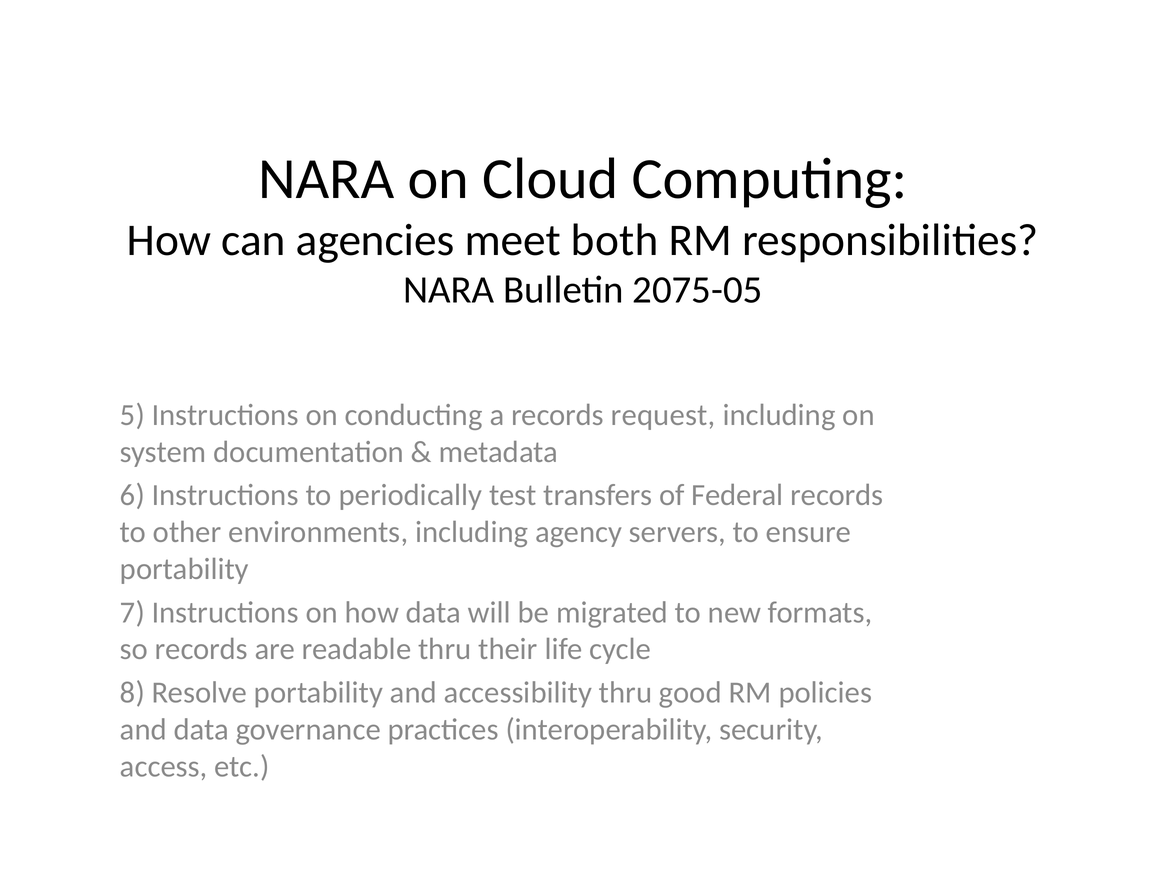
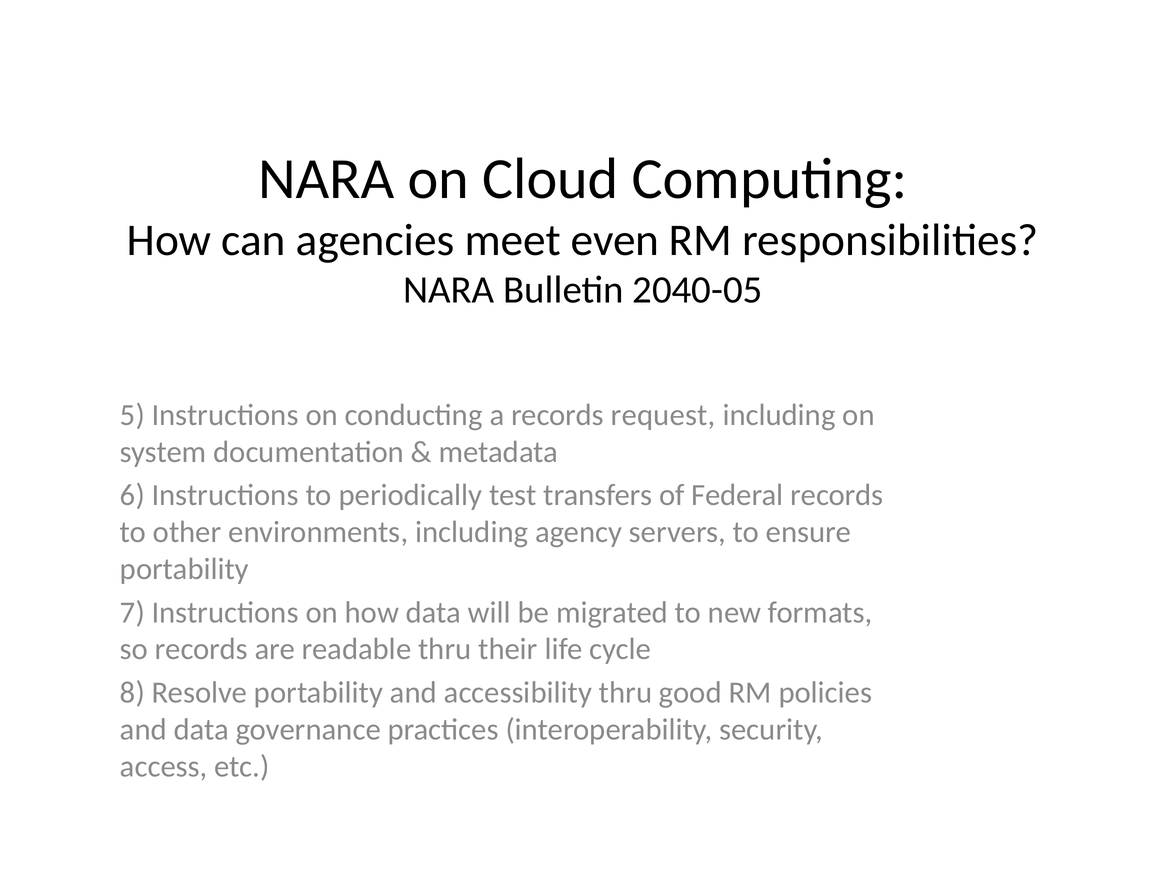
both: both -> even
2075-05: 2075-05 -> 2040-05
